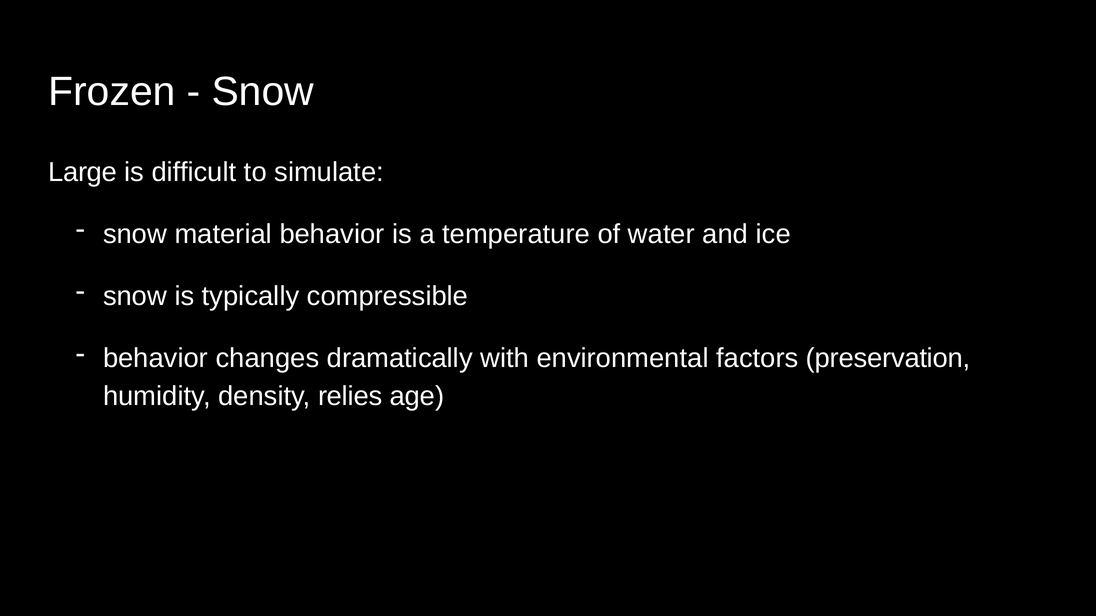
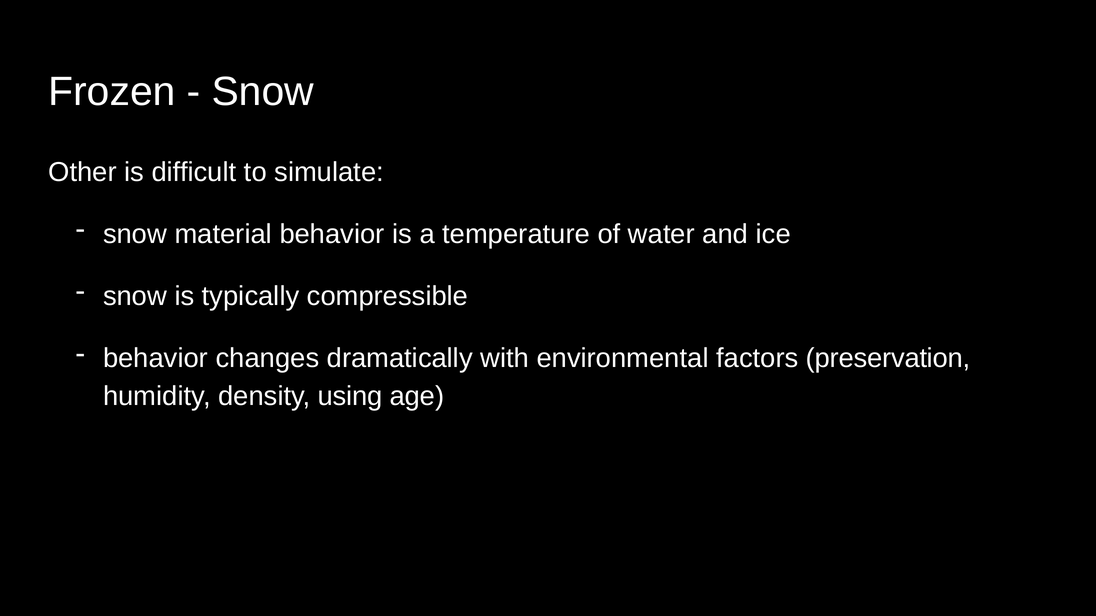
Large: Large -> Other
relies: relies -> using
